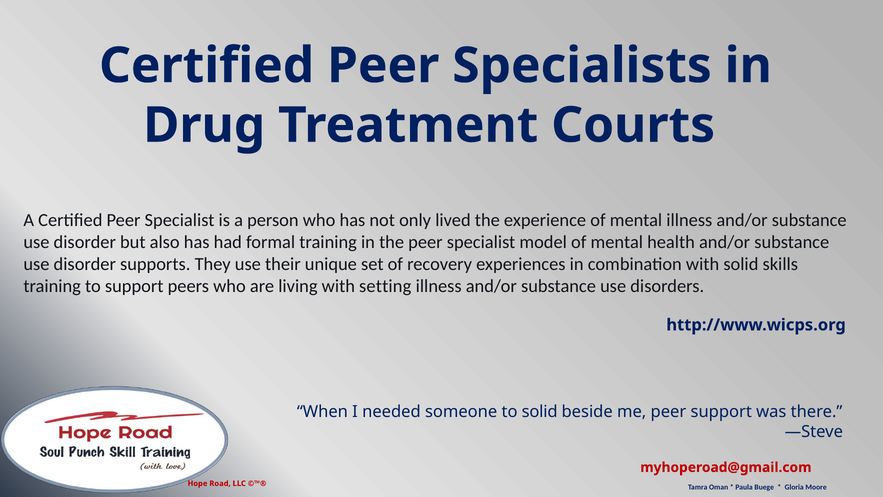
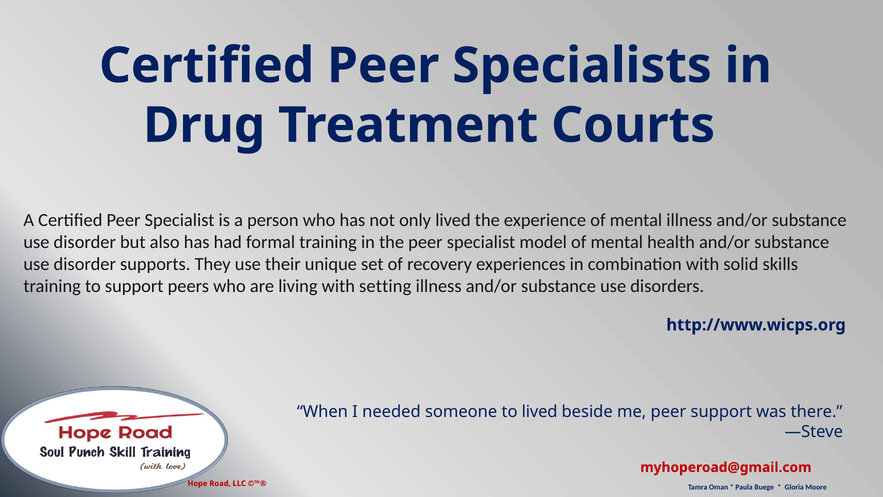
to solid: solid -> lived
